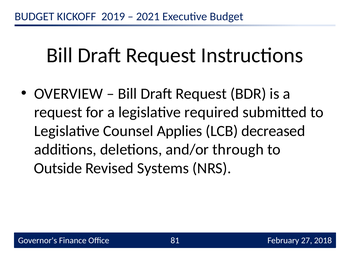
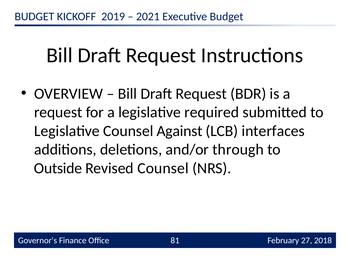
Applies: Applies -> Against
decreased: decreased -> interfaces
Revised Systems: Systems -> Counsel
